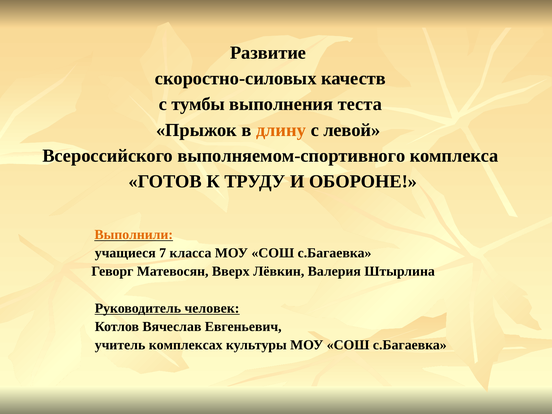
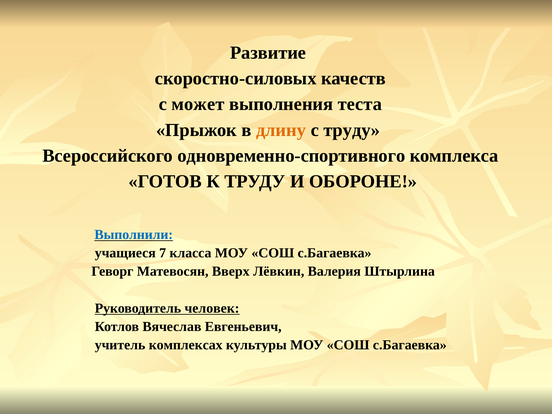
тумбы: тумбы -> может
с левой: левой -> труду
выполняемом-спортивного: выполняемом-спортивного -> одновременно-спортивного
Выполнили colour: orange -> blue
